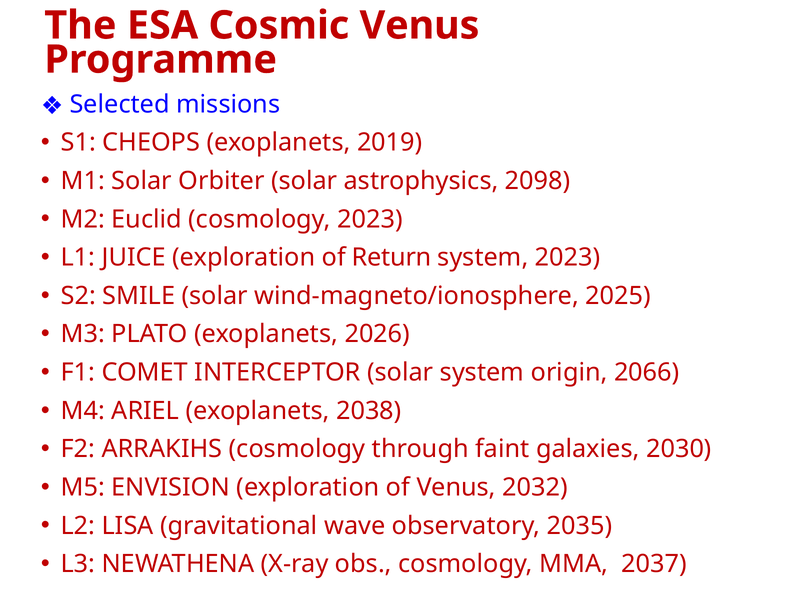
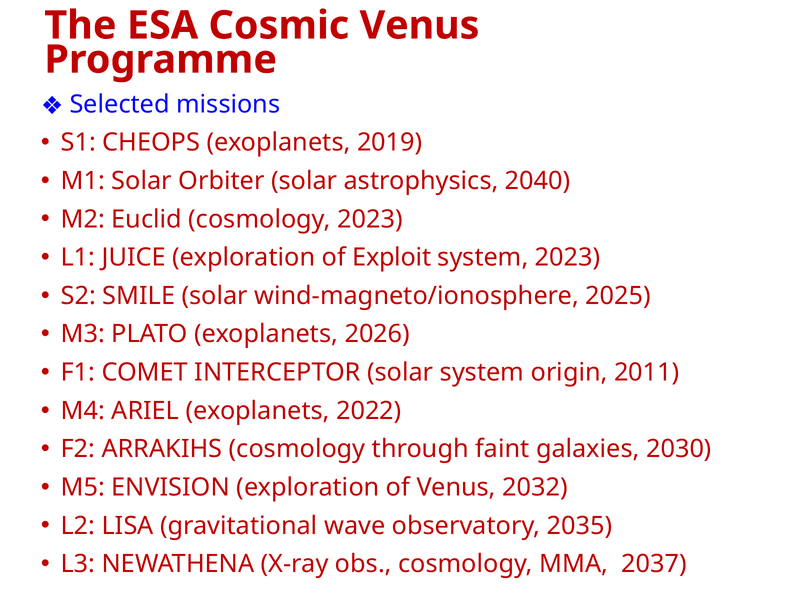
2098: 2098 -> 2040
Return: Return -> Exploit
2066: 2066 -> 2011
2038: 2038 -> 2022
